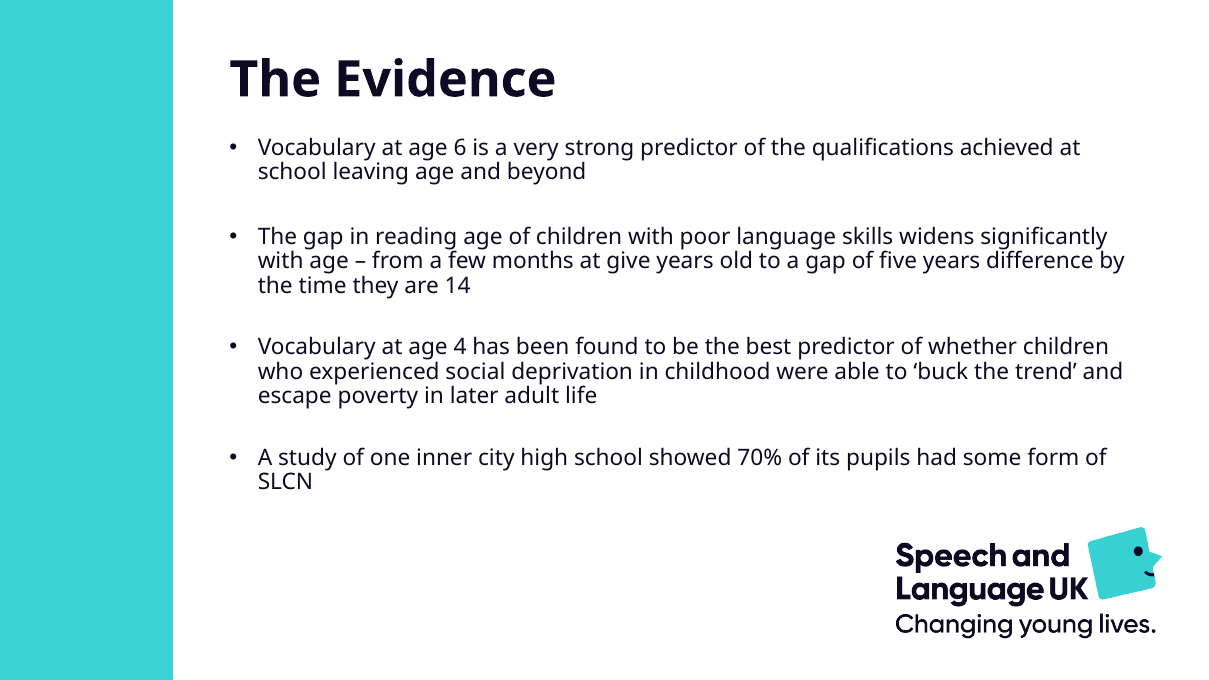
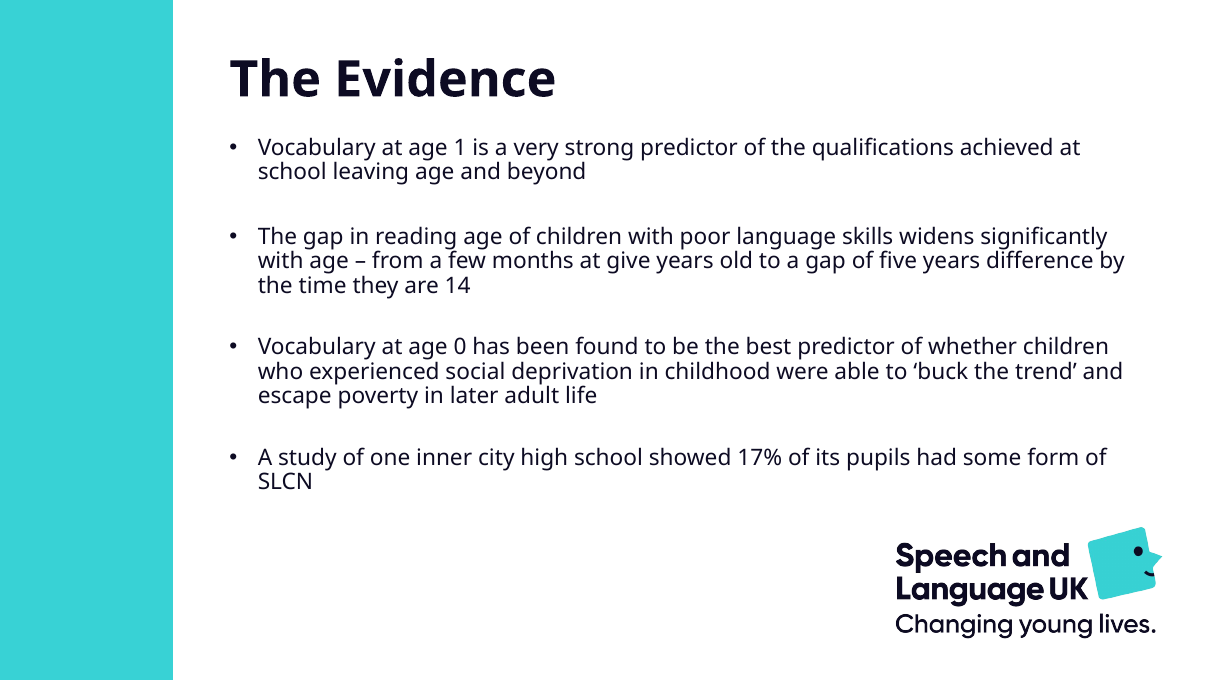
6: 6 -> 1
4: 4 -> 0
70%: 70% -> 17%
